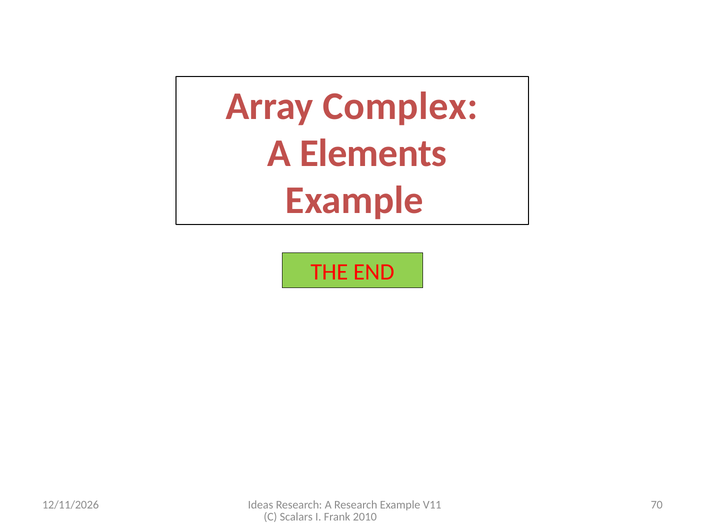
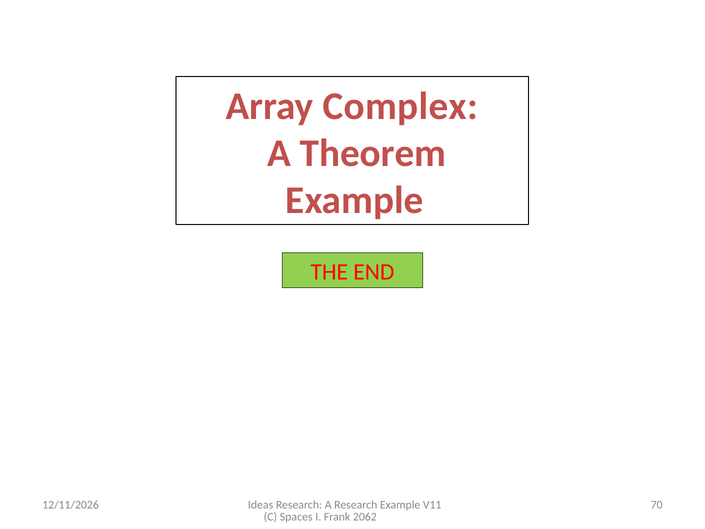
Elements: Elements -> Theorem
Scalars: Scalars -> Spaces
2010: 2010 -> 2062
